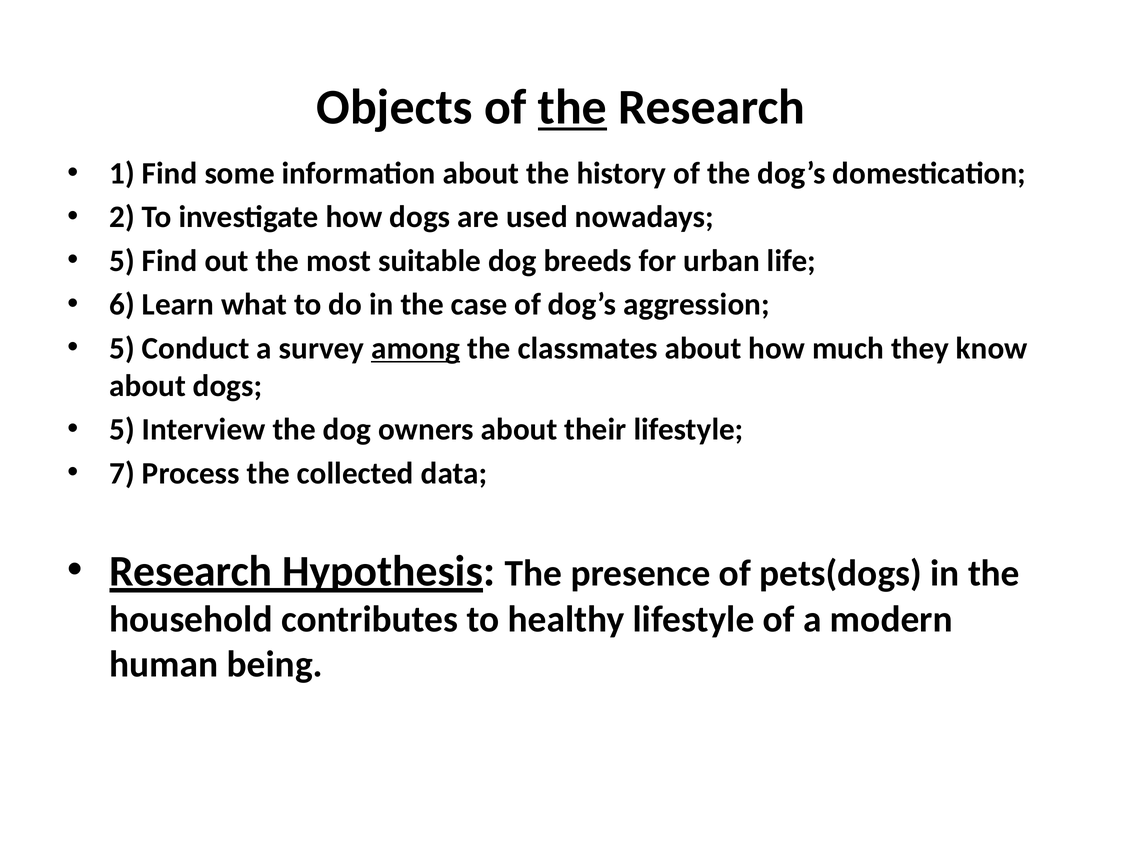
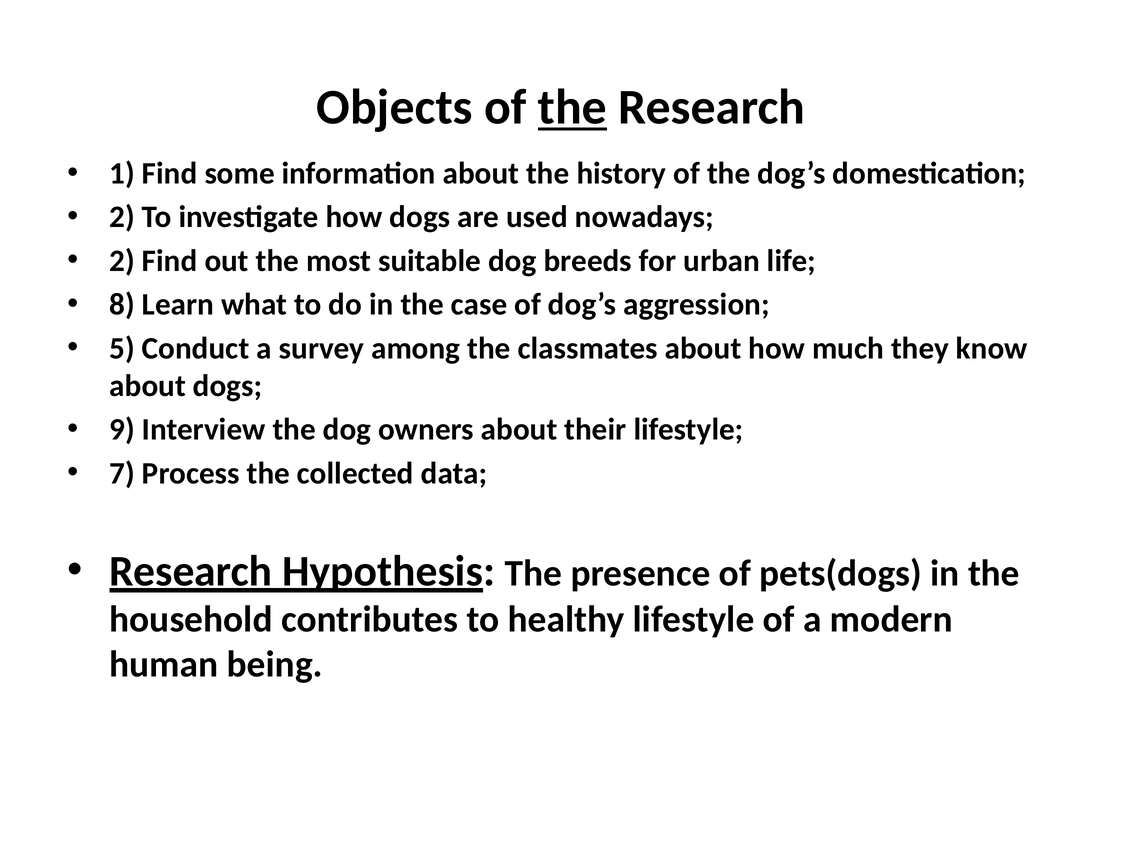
5 at (122, 261): 5 -> 2
6: 6 -> 8
among underline: present -> none
5 at (122, 429): 5 -> 9
